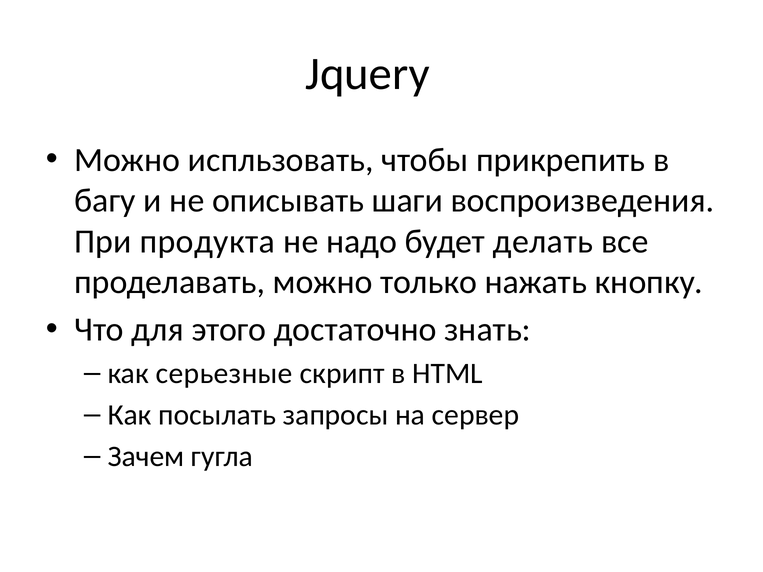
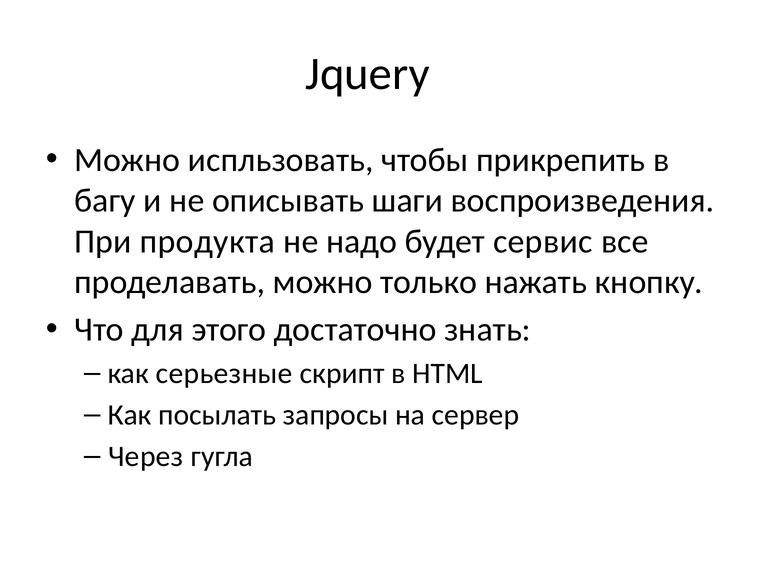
делать: делать -> сервис
Зачем: Зачем -> Через
